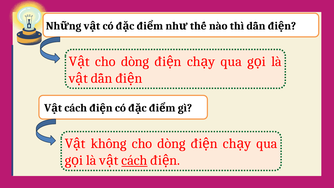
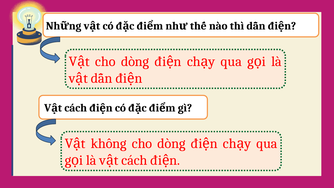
cách at (134, 160) underline: present -> none
